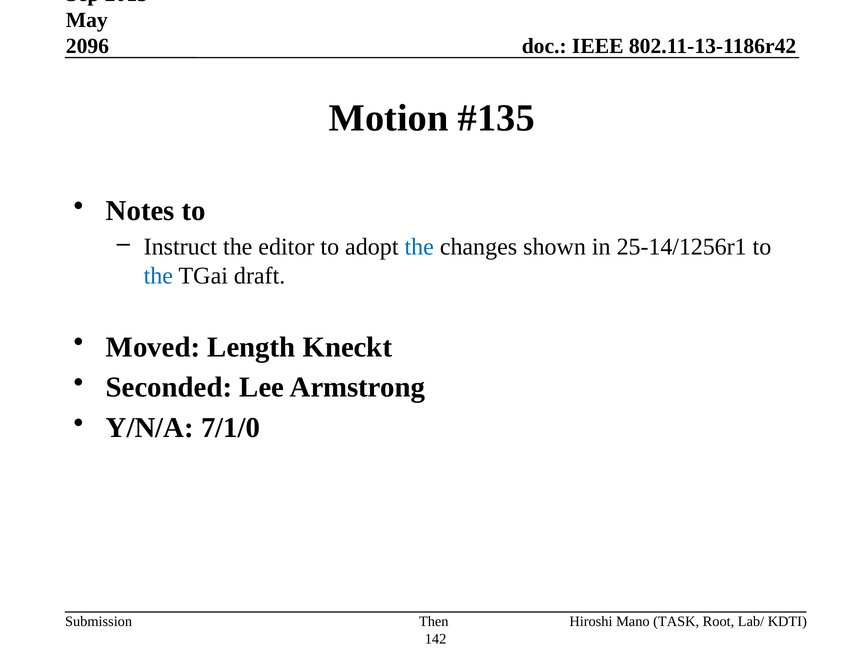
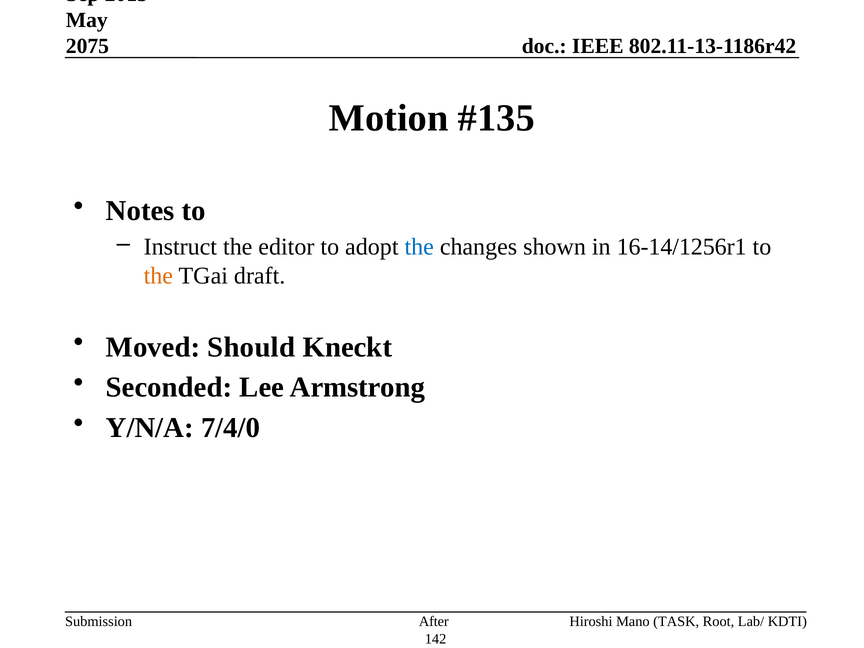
2096: 2096 -> 2075
25-14/1256r1: 25-14/1256r1 -> 16-14/1256r1
the at (158, 276) colour: blue -> orange
Length: Length -> Should
7/1/0: 7/1/0 -> 7/4/0
Then: Then -> After
